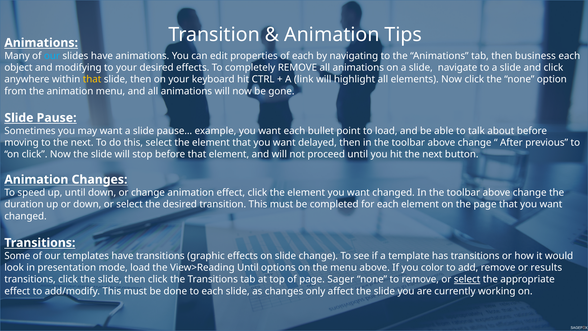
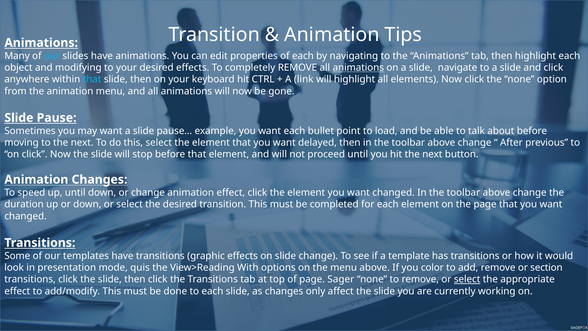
then business: business -> highlight
animations at (358, 68) underline: none -> present
that at (92, 79) colour: yellow -> light blue
mode load: load -> quis
View>Reading Until: Until -> With
results: results -> section
